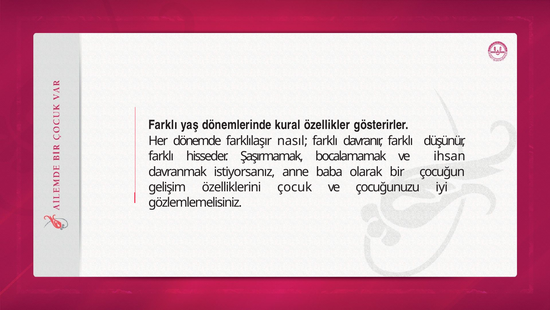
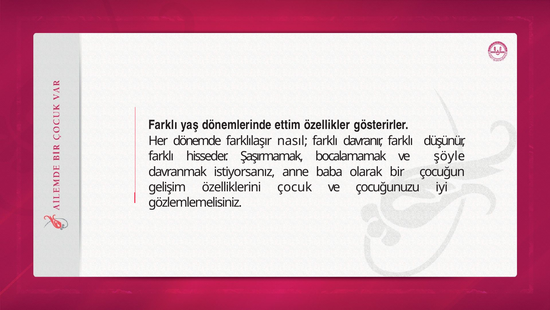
kural: kural -> ettim
ihsan: ihsan -> şöyle
